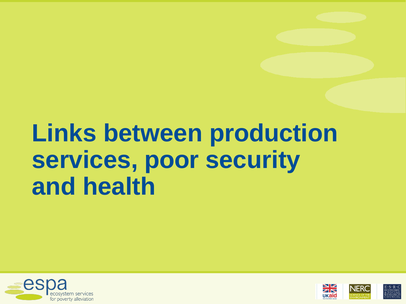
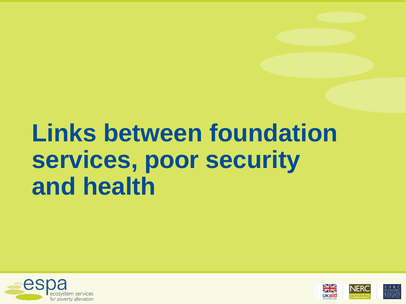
production: production -> foundation
